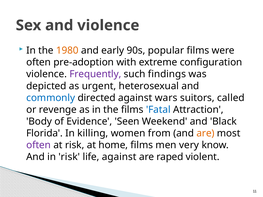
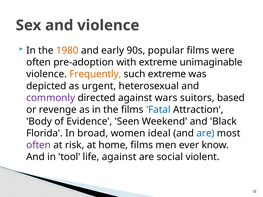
configuration: configuration -> unimaginable
Frequently colour: purple -> orange
such findings: findings -> extreme
commonly colour: blue -> purple
called: called -> based
killing: killing -> broad
from: from -> ideal
are at (205, 133) colour: orange -> blue
very: very -> ever
in risk: risk -> tool
raped: raped -> social
